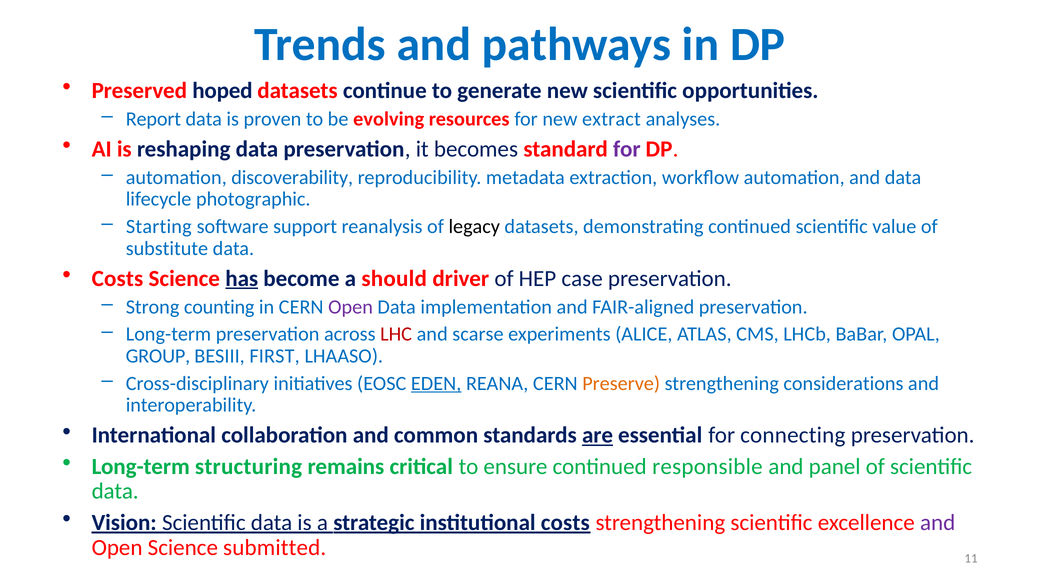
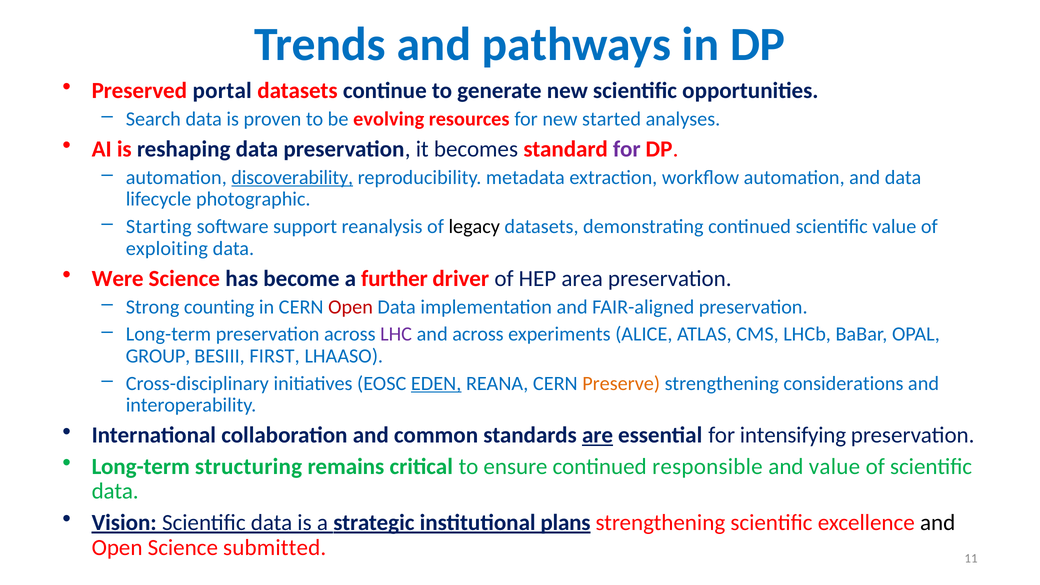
hoped: hoped -> portal
Report: Report -> Search
extract: extract -> started
discoverability underline: none -> present
substitute: substitute -> exploiting
Costs at (117, 278): Costs -> Were
has underline: present -> none
should: should -> further
case: case -> area
Open at (351, 307) colour: purple -> red
LHC colour: red -> purple
and scarse: scarse -> across
connecting: connecting -> intensifying
and panel: panel -> value
institutional costs: costs -> plans
and at (938, 523) colour: purple -> black
